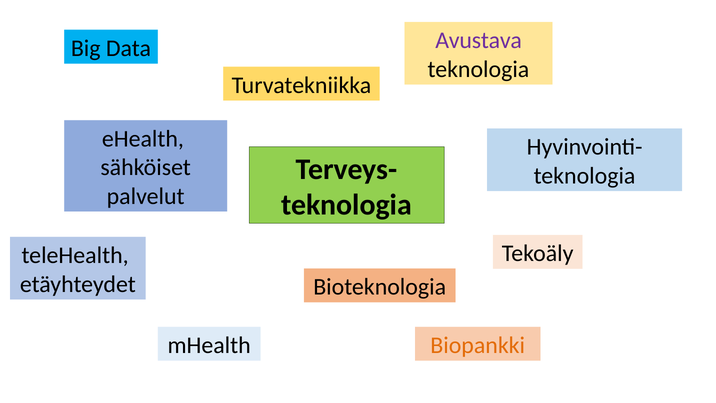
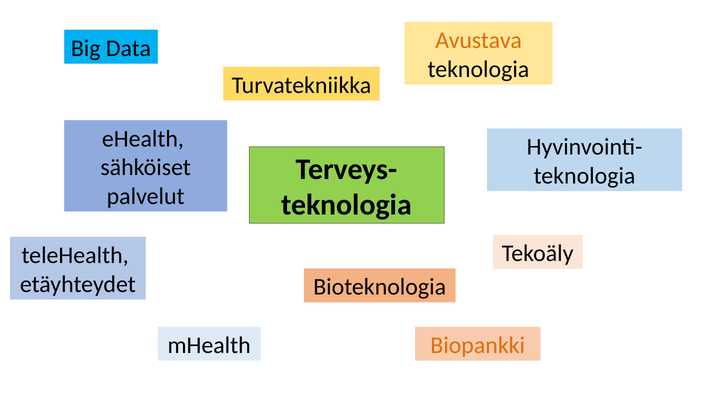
Avustava colour: purple -> orange
